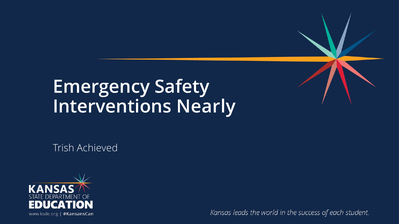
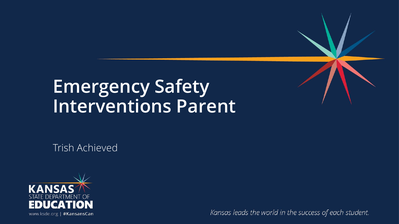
Nearly: Nearly -> Parent
